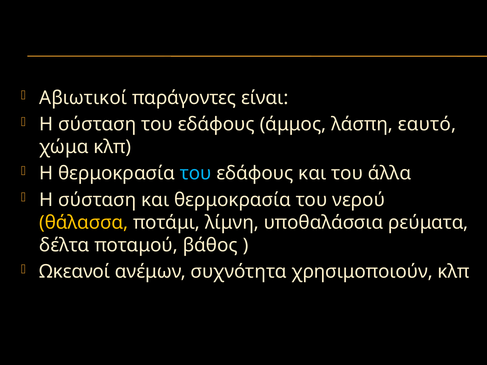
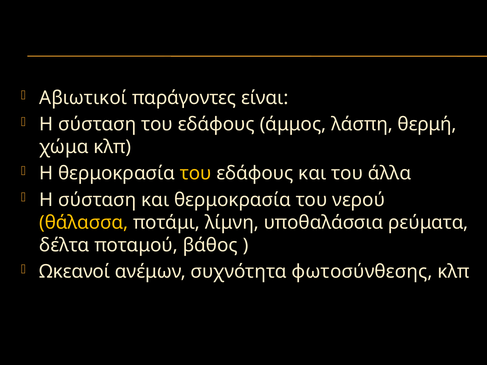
εαυτό: εαυτό -> θερμή
του at (196, 173) colour: light blue -> yellow
χρησιμοποιούν: χρησιμοποιούν -> φωτοσύνθεσης
